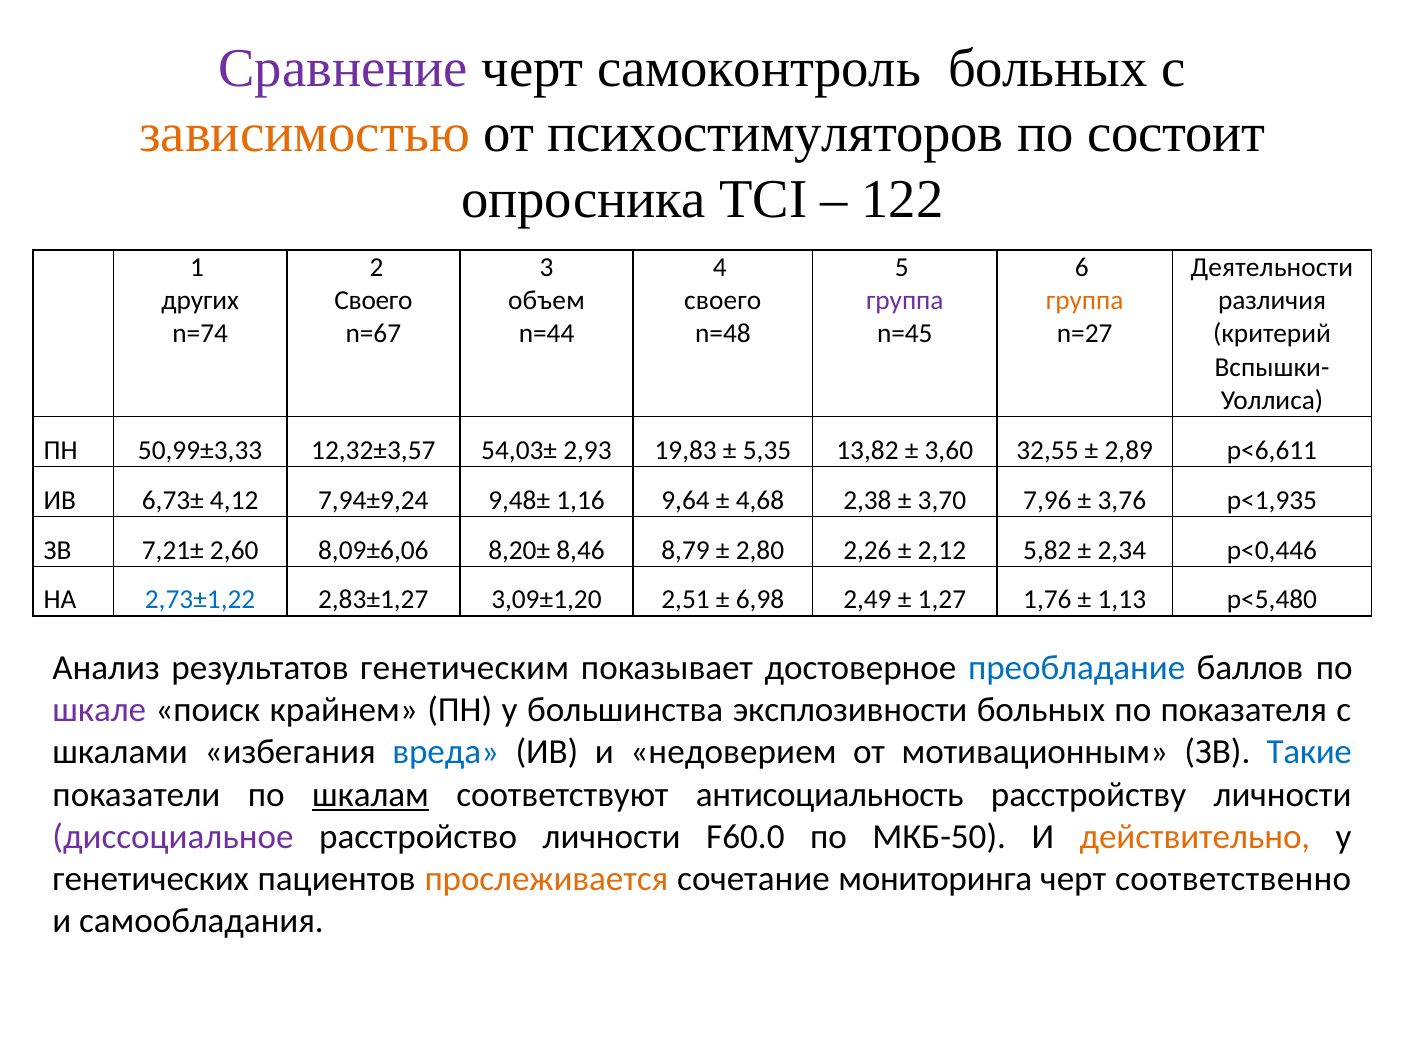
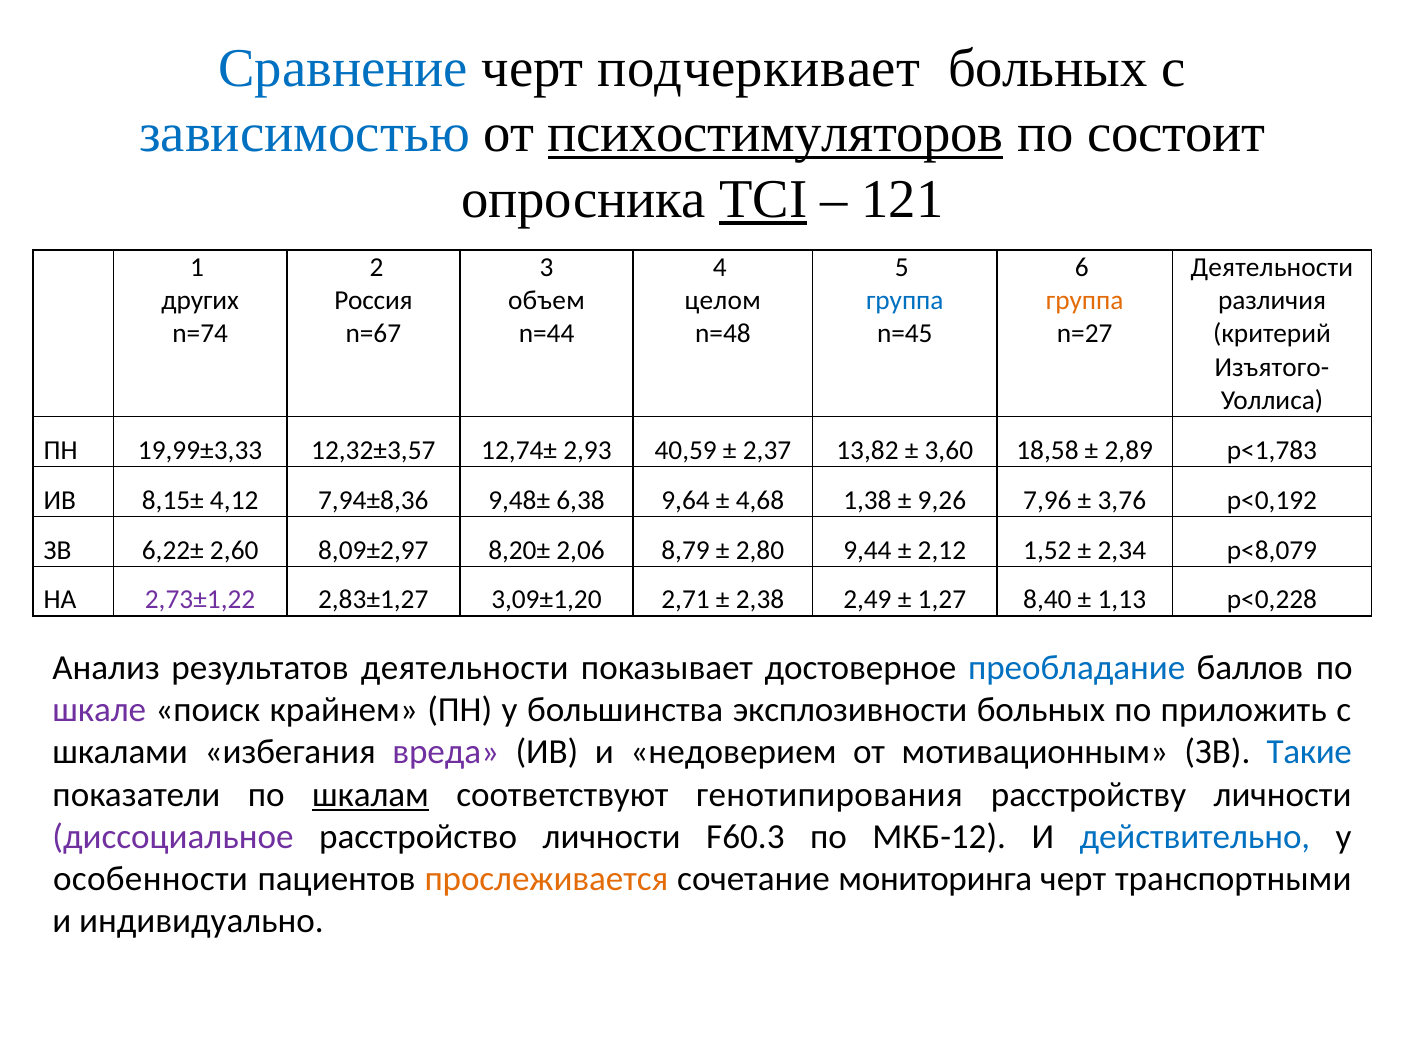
Сравнение colour: purple -> blue
самоконтроль: самоконтроль -> подчеркивает
зависимостью colour: orange -> blue
психостимуляторов underline: none -> present
TCI underline: none -> present
122: 122 -> 121
Своего at (373, 300): Своего -> Россия
своего at (723, 300): своего -> целом
группа at (905, 300) colour: purple -> blue
Вспышки-: Вспышки- -> Изъятого-
50,99±3,33: 50,99±3,33 -> 19,99±3,33
54,03±: 54,03± -> 12,74±
19,83: 19,83 -> 40,59
5,35: 5,35 -> 2,37
32,55: 32,55 -> 18,58
р<6,611: р<6,611 -> р<1,783
6,73±: 6,73± -> 8,15±
7,94±9,24: 7,94±9,24 -> 7,94±8,36
1,16: 1,16 -> 6,38
2,38: 2,38 -> 1,38
3,70: 3,70 -> 9,26
р<1,935: р<1,935 -> р<0,192
7,21±: 7,21± -> 6,22±
8,09±6,06: 8,09±6,06 -> 8,09±2,97
8,46: 8,46 -> 2,06
2,26: 2,26 -> 9,44
5,82: 5,82 -> 1,52
р<0,446: р<0,446 -> р<8,079
2,73±1,22 colour: blue -> purple
2,51: 2,51 -> 2,71
6,98: 6,98 -> 2,38
1,76: 1,76 -> 8,40
р<5,480: р<5,480 -> р<0,228
результатов генетическим: генетическим -> деятельности
показателя: показателя -> приложить
вреда colour: blue -> purple
антисоциальность: антисоциальность -> генотипирования
F60.0: F60.0 -> F60.3
МКБ-50: МКБ-50 -> МКБ-12
действительно colour: orange -> blue
генетических: генетических -> особенности
соответственно: соответственно -> транспортными
самообладания: самообладания -> индивидуально
